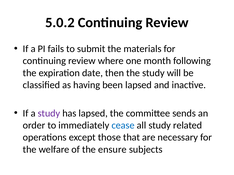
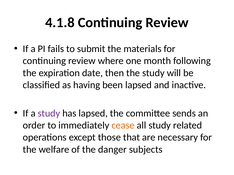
5.0.2: 5.0.2 -> 4.1.8
cease colour: blue -> orange
ensure: ensure -> danger
